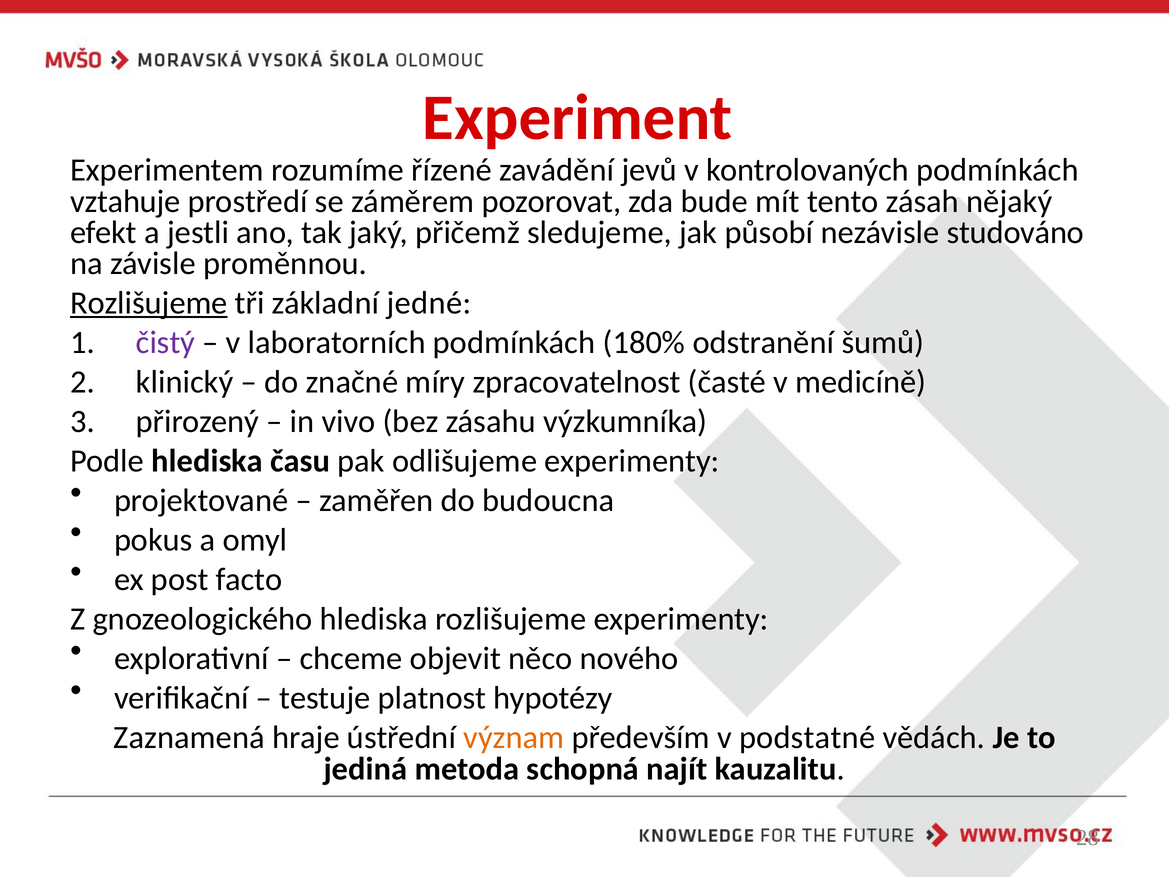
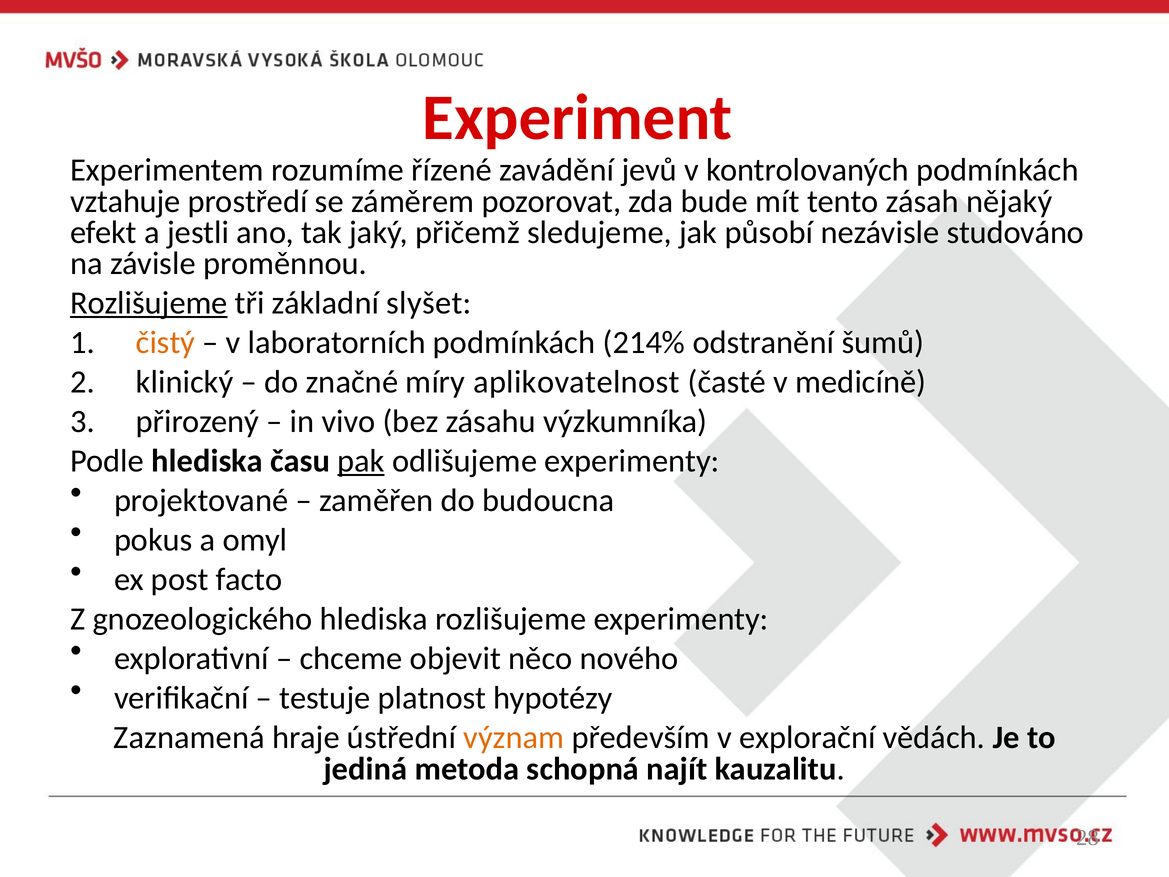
jedné: jedné -> slyšet
čistý colour: purple -> orange
180%: 180% -> 214%
zpracovatelnost: zpracovatelnost -> aplikovatelnost
pak underline: none -> present
podstatné: podstatné -> explorační
